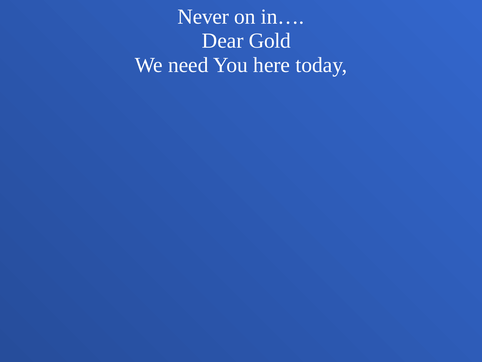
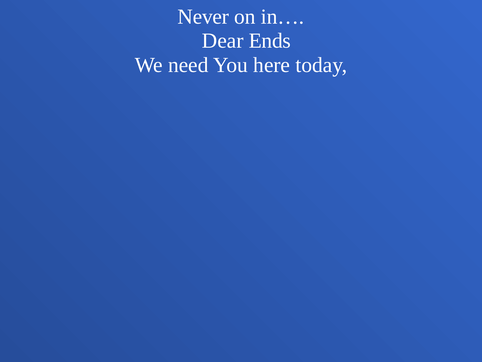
Gold: Gold -> Ends
